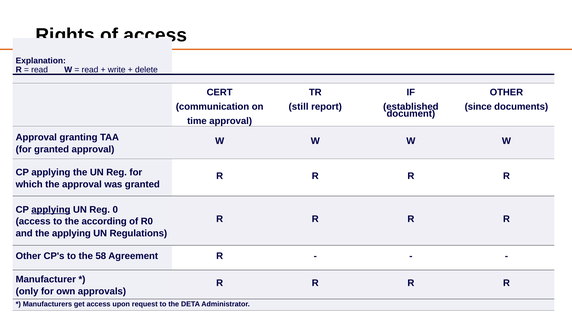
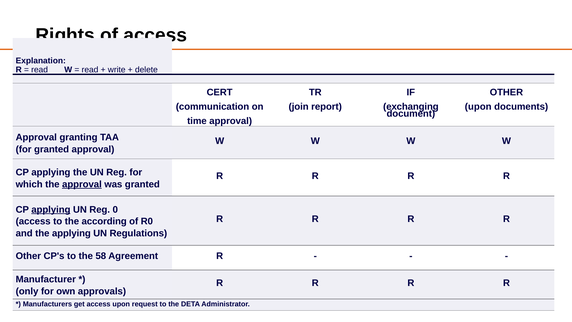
still: still -> join
established: established -> exchanging
since at (478, 106): since -> upon
approval at (82, 184) underline: none -> present
